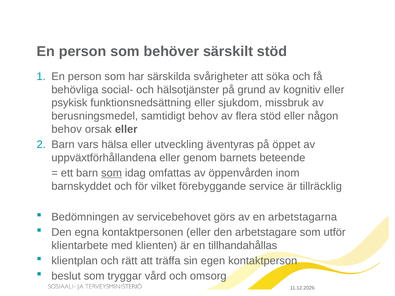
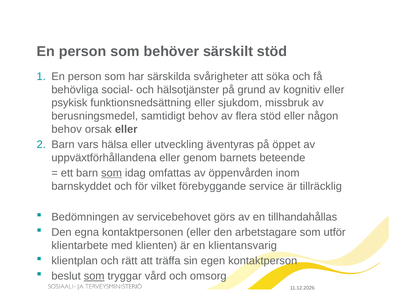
arbetstagarna: arbetstagarna -> tillhandahållas
tillhandahållas: tillhandahållas -> klientansvarig
som at (94, 276) underline: none -> present
